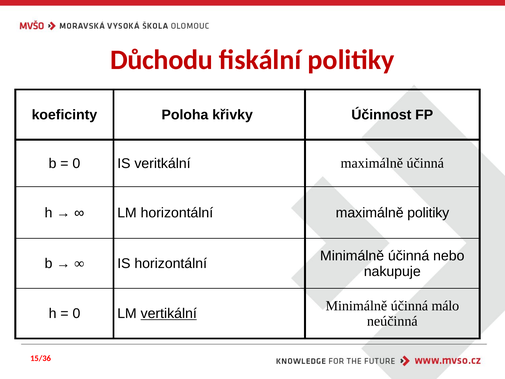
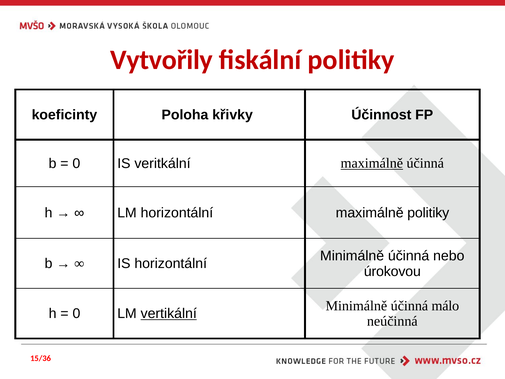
Důchodu: Důchodu -> Vytvořily
maximálně at (372, 163) underline: none -> present
nakupuje: nakupuje -> úrokovou
